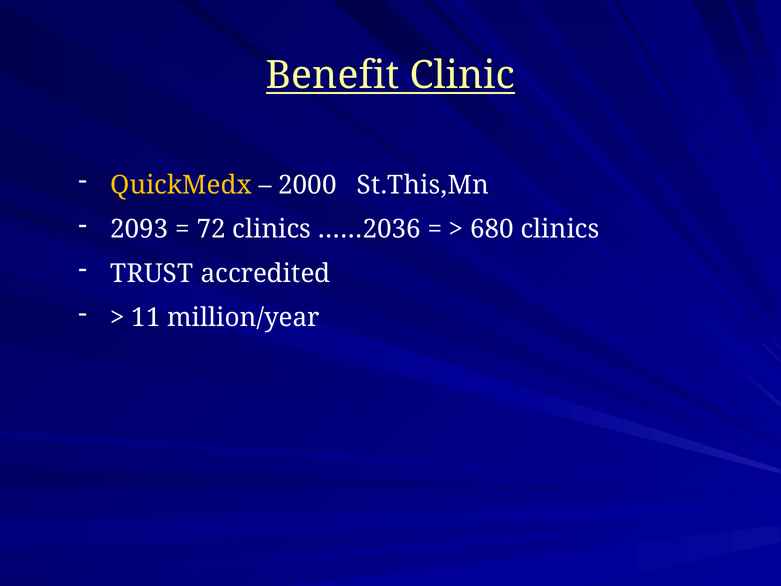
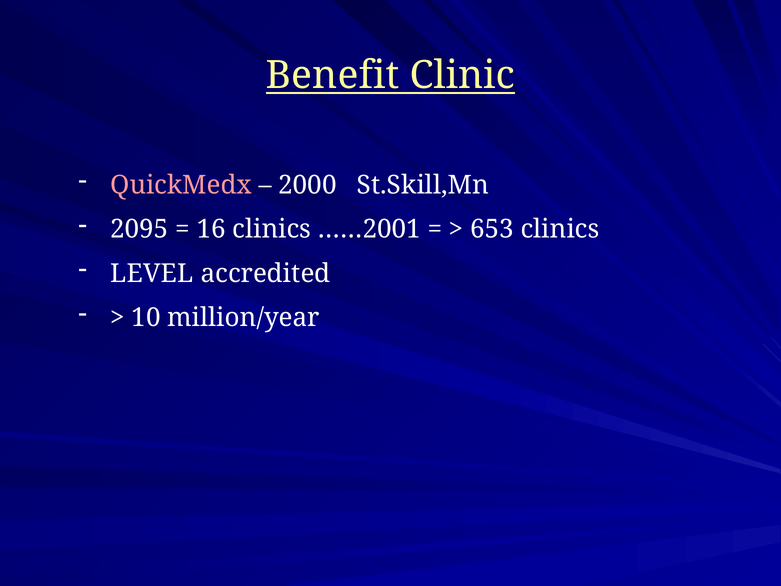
QuickMedx colour: yellow -> pink
St.This,Mn: St.This,Mn -> St.Skill,Mn
2093: 2093 -> 2095
72: 72 -> 16
……2036: ……2036 -> ……2001
680: 680 -> 653
TRUST: TRUST -> LEVEL
11: 11 -> 10
